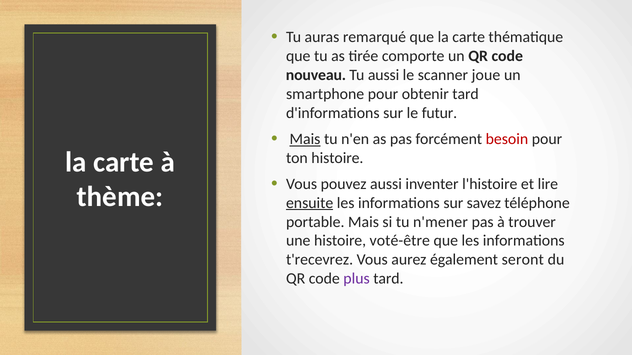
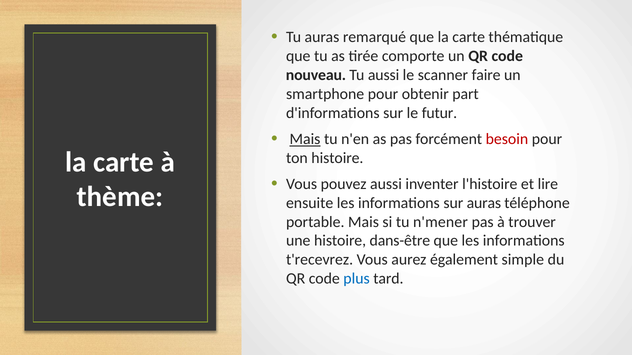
joue: joue -> faire
obtenir tard: tard -> part
ensuite underline: present -> none
sur savez: savez -> auras
voté-être: voté-être -> dans-être
seront: seront -> simple
plus colour: purple -> blue
